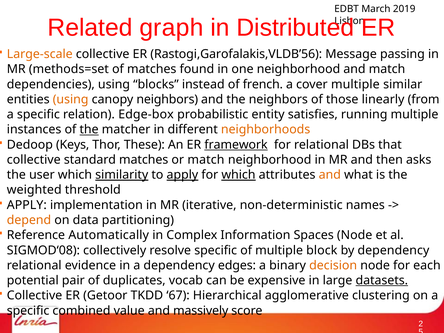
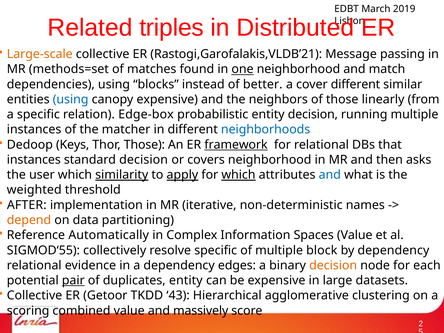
graph: graph -> triples
Rastogi,Garofalakis,VLDB’56: Rastogi,Garofalakis,VLDB’56 -> Rastogi,Garofalakis,VLDB’21
one underline: none -> present
french: french -> better
cover multiple: multiple -> different
using at (71, 99) colour: orange -> blue
canopy neighbors: neighbors -> expensive
entity satisfies: satisfies -> decision
the at (89, 130) underline: present -> none
neighborhoods colour: orange -> blue
Thor These: These -> Those
collective at (34, 160): collective -> instances
standard matches: matches -> decision
or match: match -> covers
and at (330, 175) colour: orange -> blue
APPLY at (27, 205): APPLY -> AFTER
Spaces Node: Node -> Value
SIGMOD‘08: SIGMOD‘08 -> SIGMOD‘55
pair underline: none -> present
duplicates vocab: vocab -> entity
datasets underline: present -> none
67: 67 -> 43
specific at (28, 311): specific -> scoring
